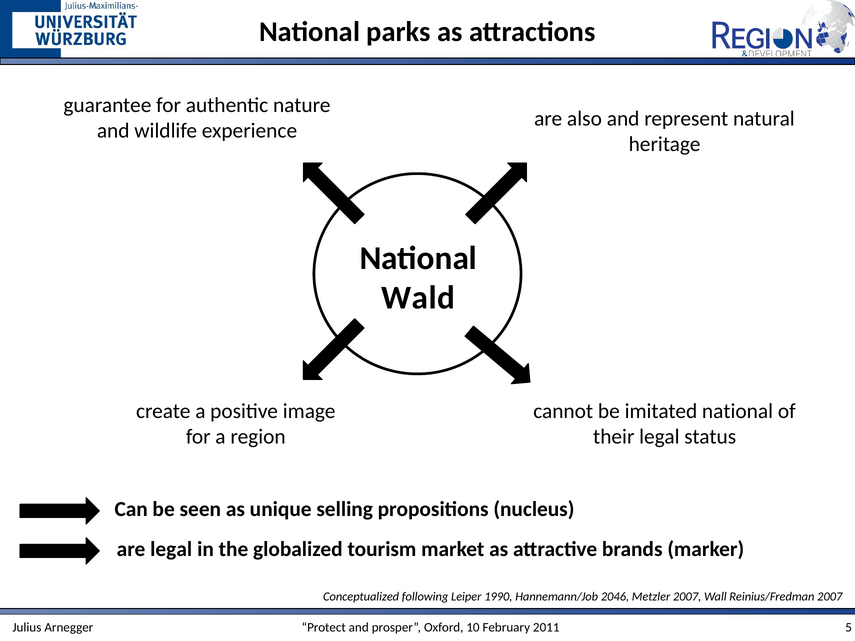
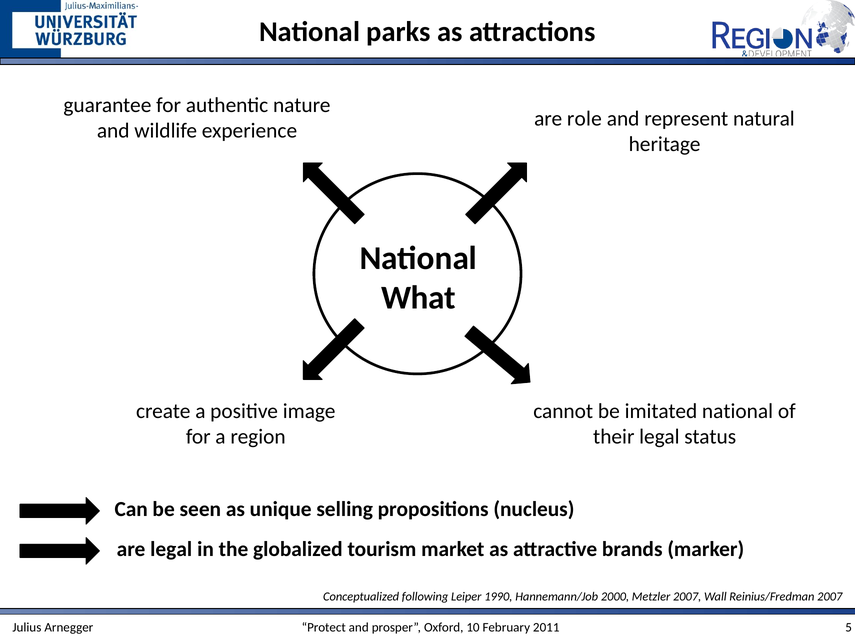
also: also -> role
Wald: Wald -> What
2046: 2046 -> 2000
